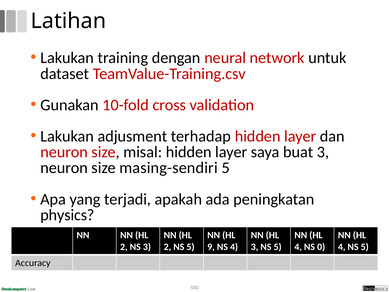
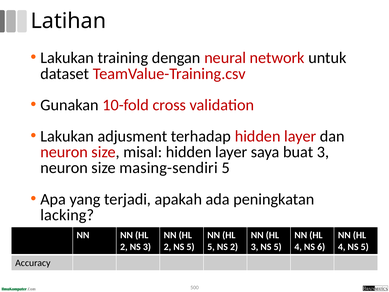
physics: physics -> lacking
9 at (211, 247): 9 -> 5
NS 4: 4 -> 2
0: 0 -> 6
